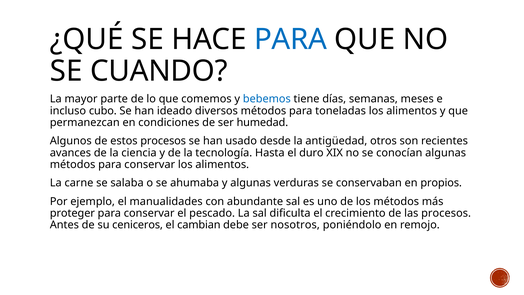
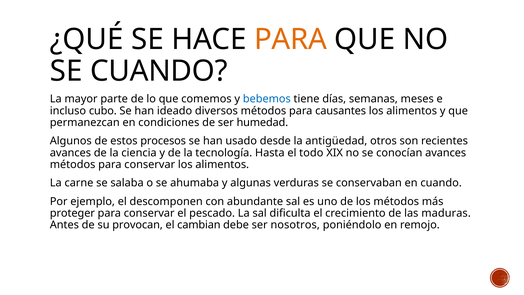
PARA at (291, 39) colour: blue -> orange
toneladas: toneladas -> causantes
duro: duro -> todo
conocían algunas: algunas -> avances
en propios: propios -> cuando
manualidades: manualidades -> descomponen
las procesos: procesos -> maduras
ceniceros: ceniceros -> provocan
